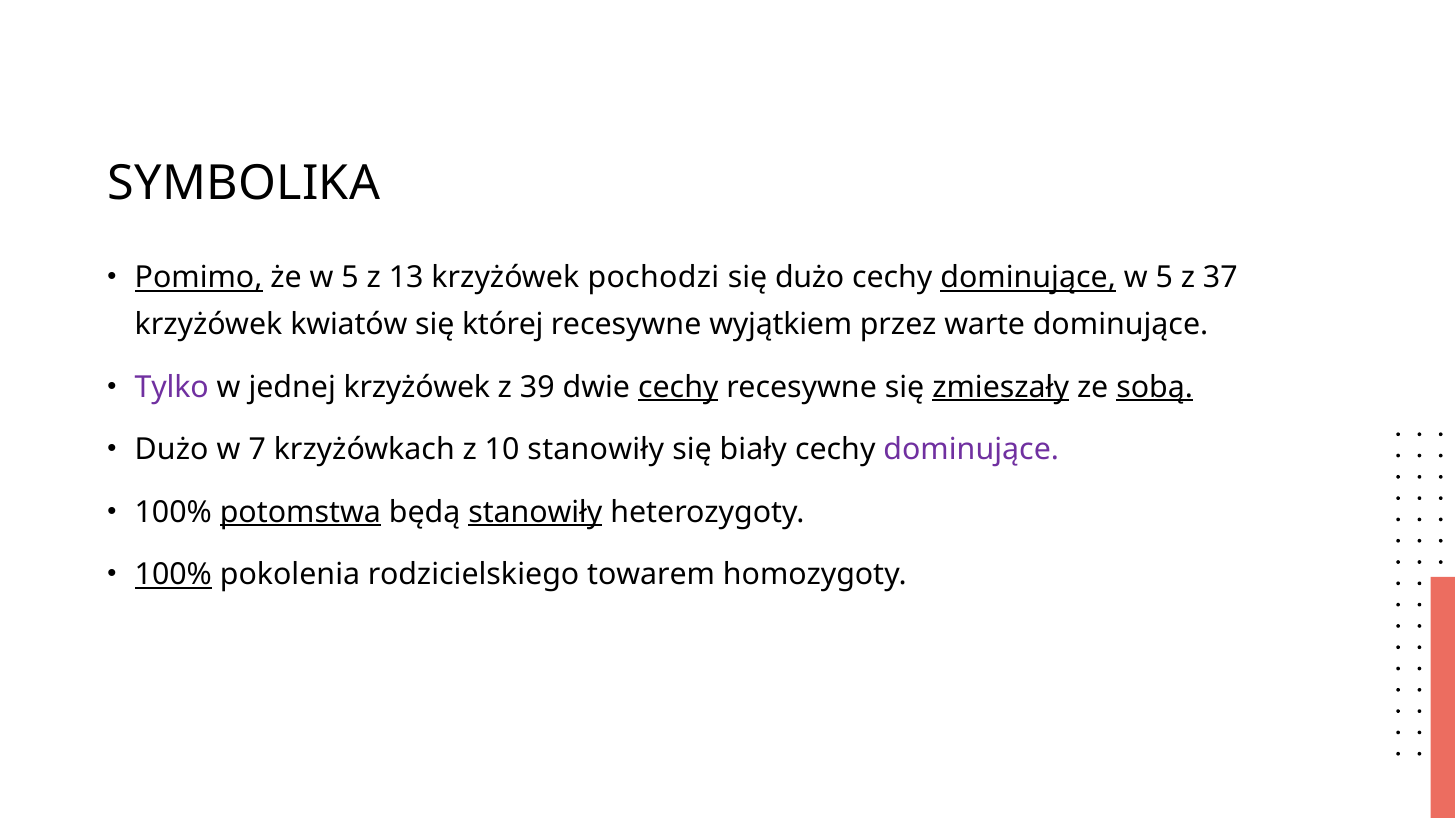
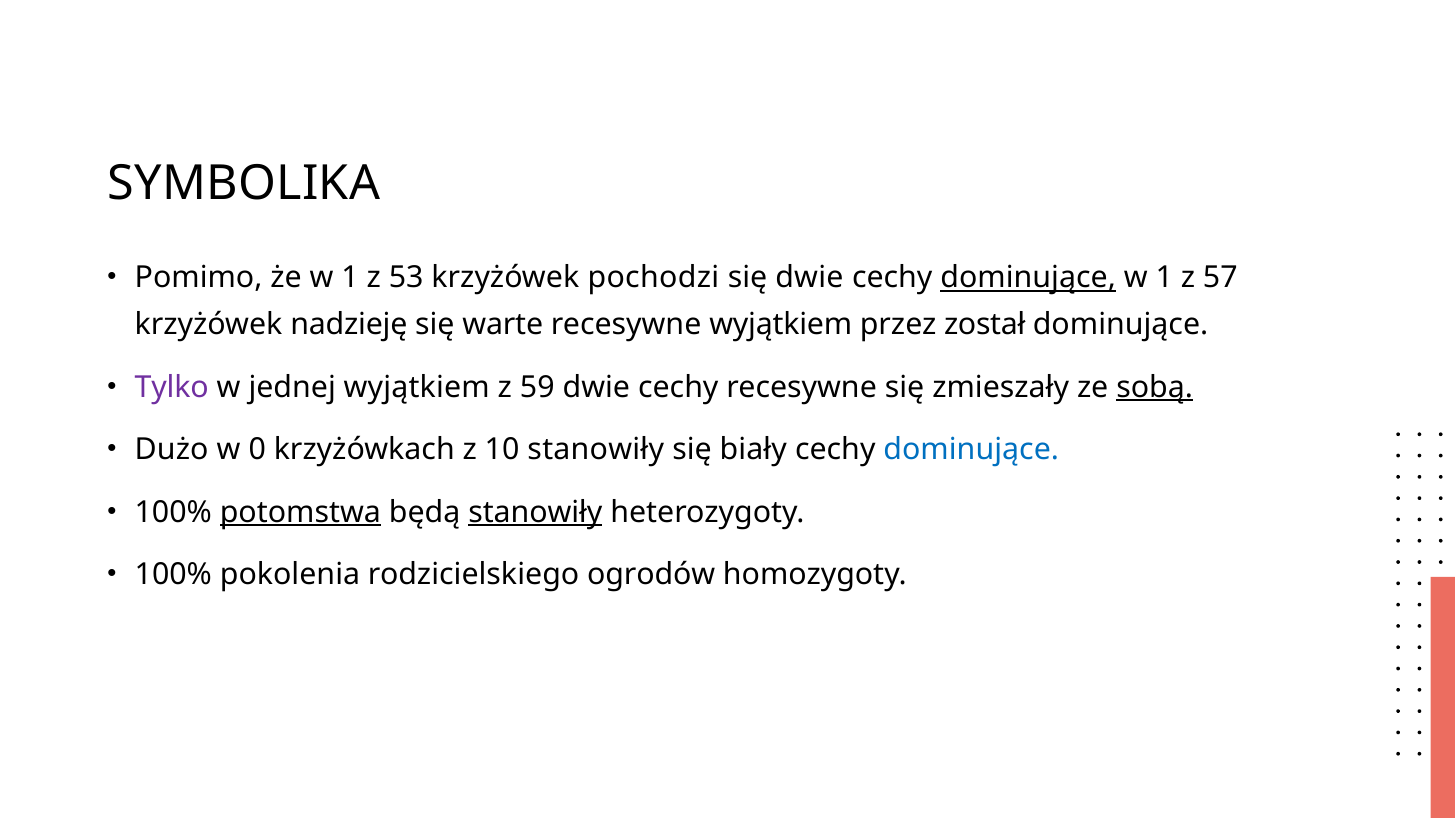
Pomimo underline: present -> none
że w 5: 5 -> 1
13: 13 -> 53
się dużo: dużo -> dwie
5 at (1164, 278): 5 -> 1
37: 37 -> 57
kwiatów: kwiatów -> nadzieję
której: której -> warte
warte: warte -> został
jednej krzyżówek: krzyżówek -> wyjątkiem
39: 39 -> 59
cechy at (678, 388) underline: present -> none
zmieszały underline: present -> none
7: 7 -> 0
dominujące at (971, 450) colour: purple -> blue
100% at (173, 575) underline: present -> none
towarem: towarem -> ogrodów
